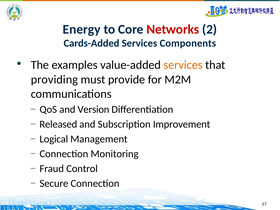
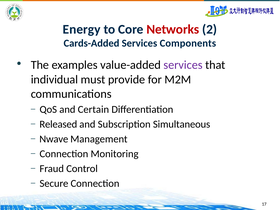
services at (183, 65) colour: orange -> purple
providing: providing -> individual
Version: Version -> Certain
Improvement: Improvement -> Simultaneous
Logical: Logical -> Nwave
